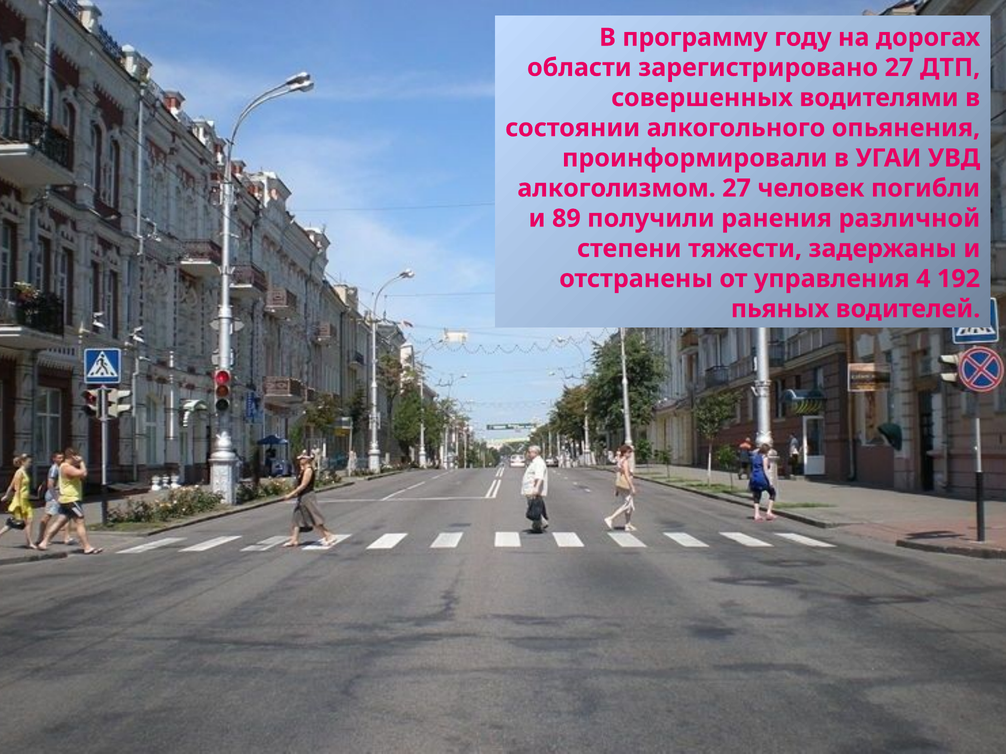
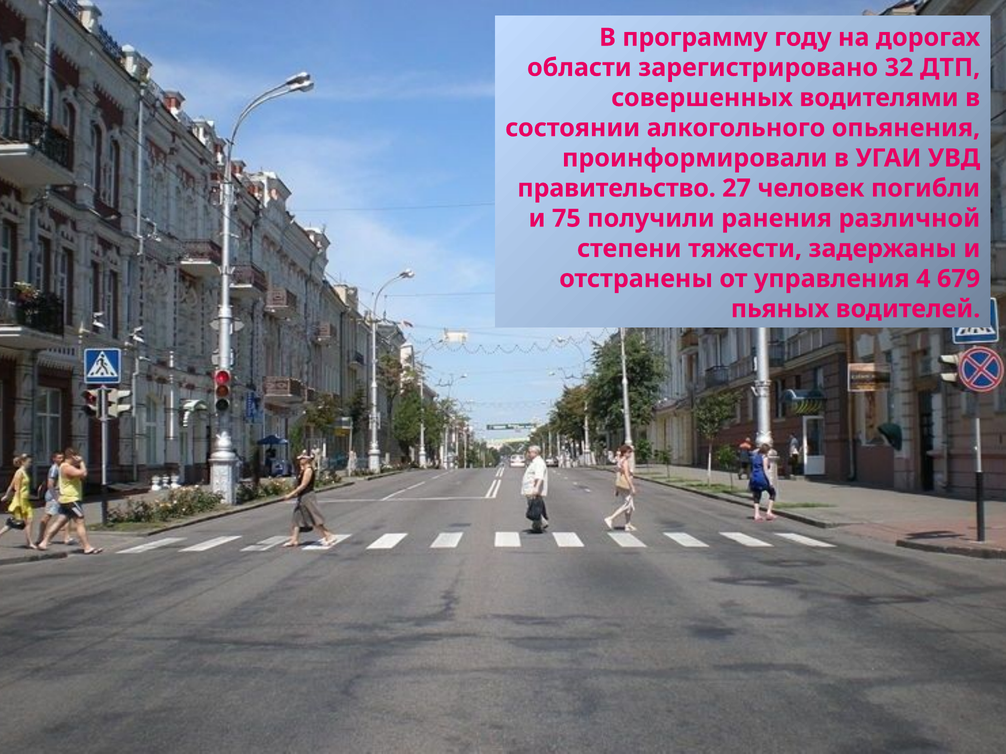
зарегистрировано 27: 27 -> 32
алкоголизмом: алкоголизмом -> правительство
89: 89 -> 75
192: 192 -> 679
